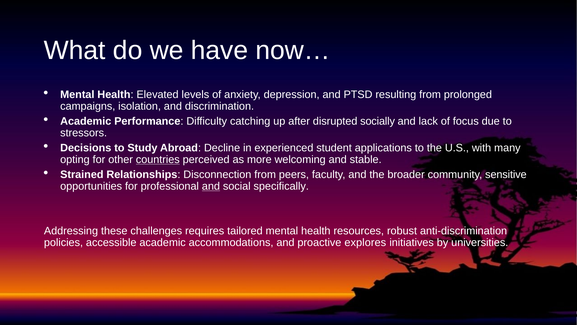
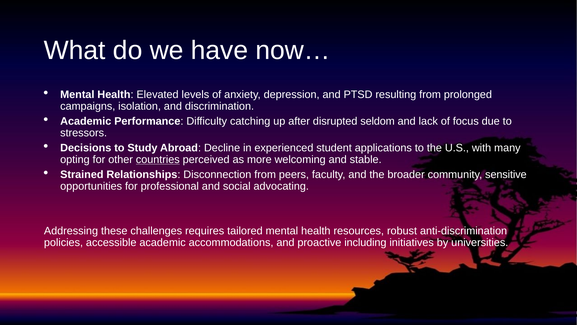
socially: socially -> seldom
and at (211, 186) underline: present -> none
specifically: specifically -> advocating
explores: explores -> including
